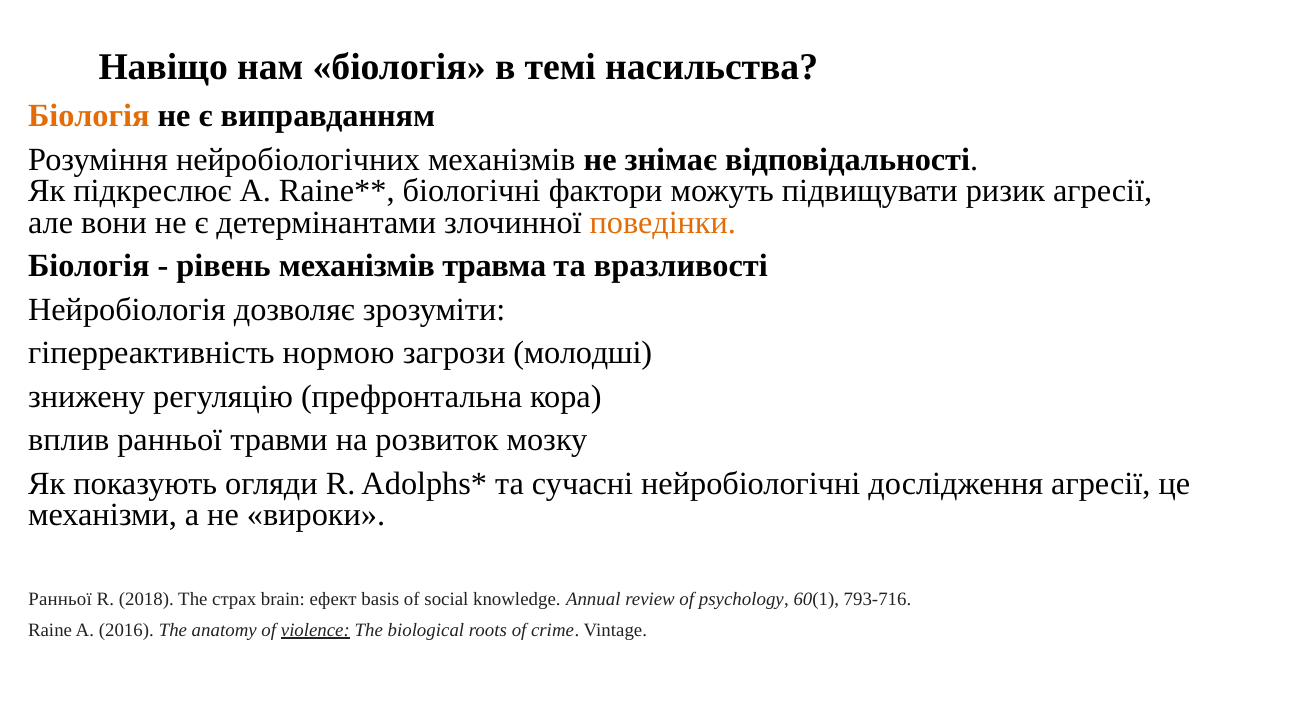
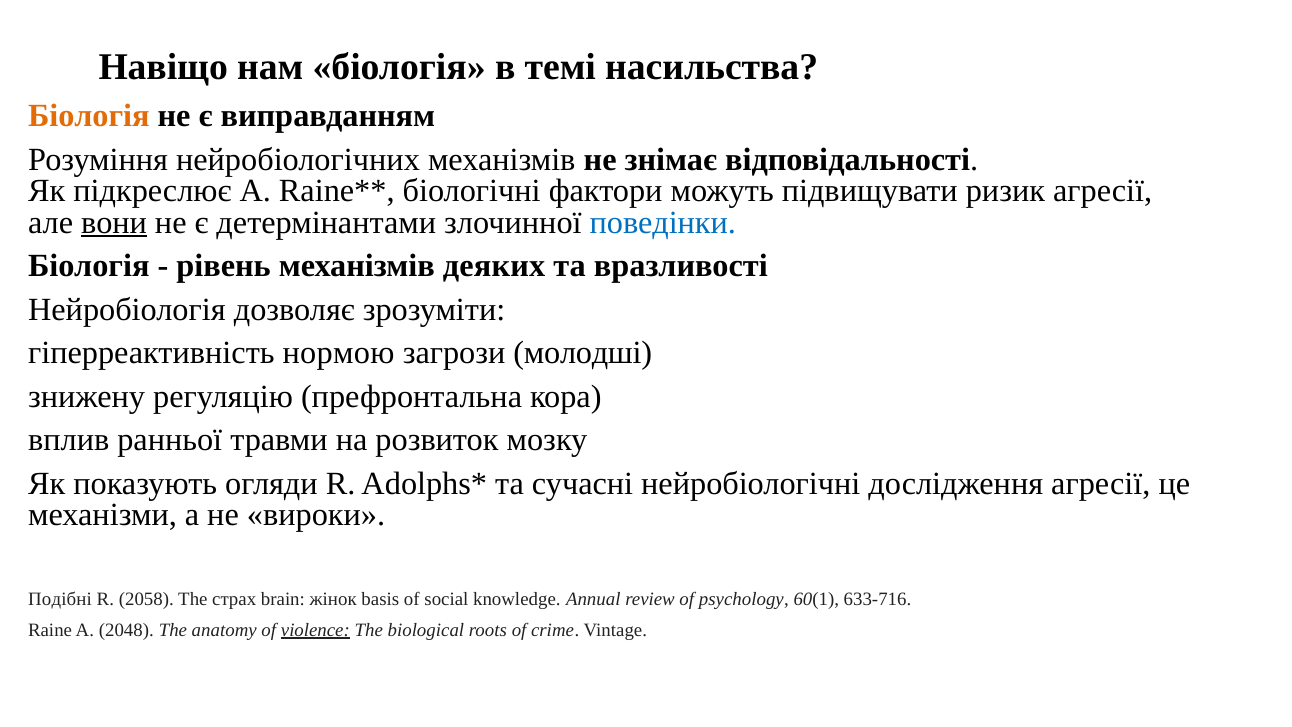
вони underline: none -> present
поведінки colour: orange -> blue
травма: травма -> деяких
Ранньої at (60, 599): Ранньої -> Подібні
2018: 2018 -> 2058
ефект: ефект -> жінок
793-716: 793-716 -> 633-716
2016: 2016 -> 2048
